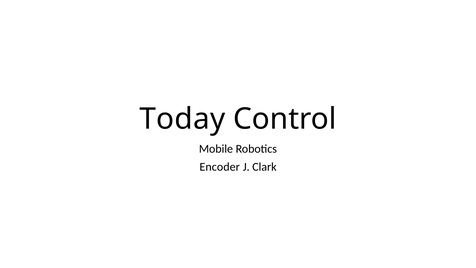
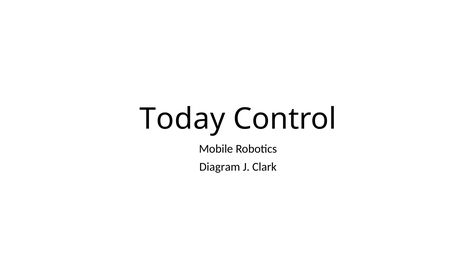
Encoder: Encoder -> Diagram
